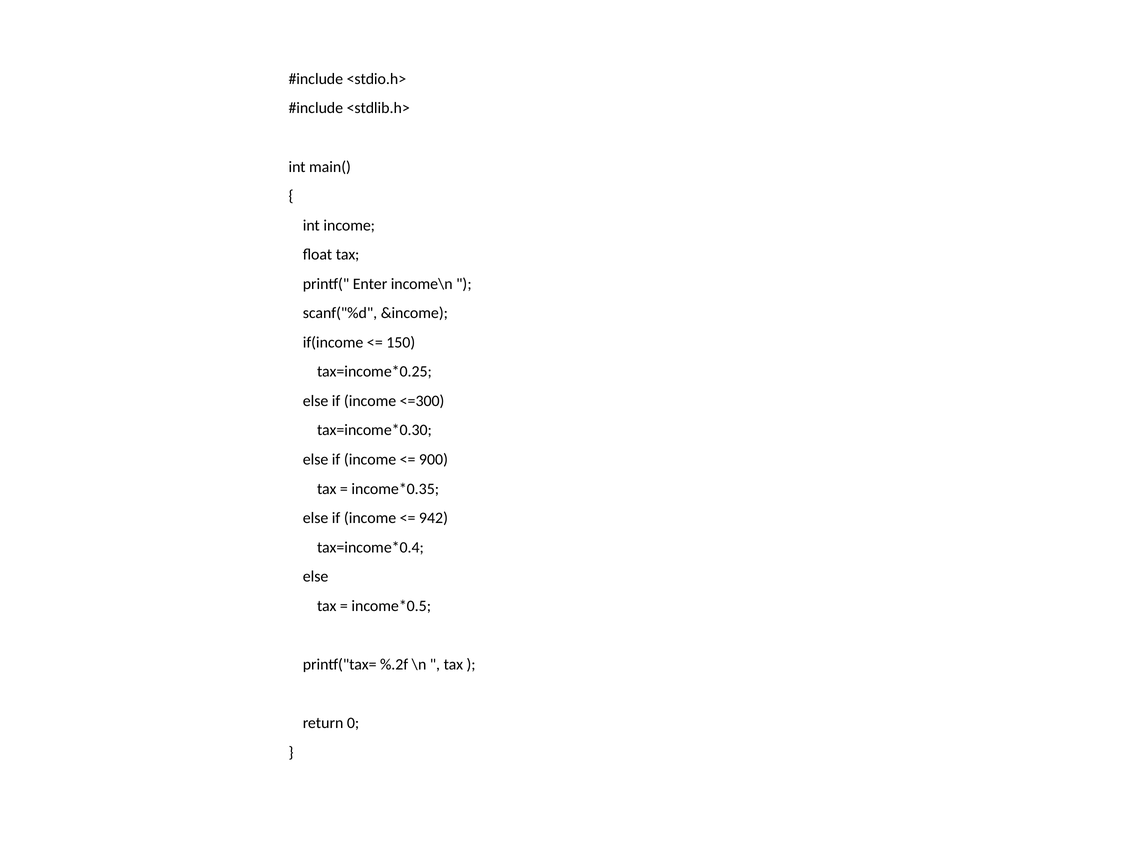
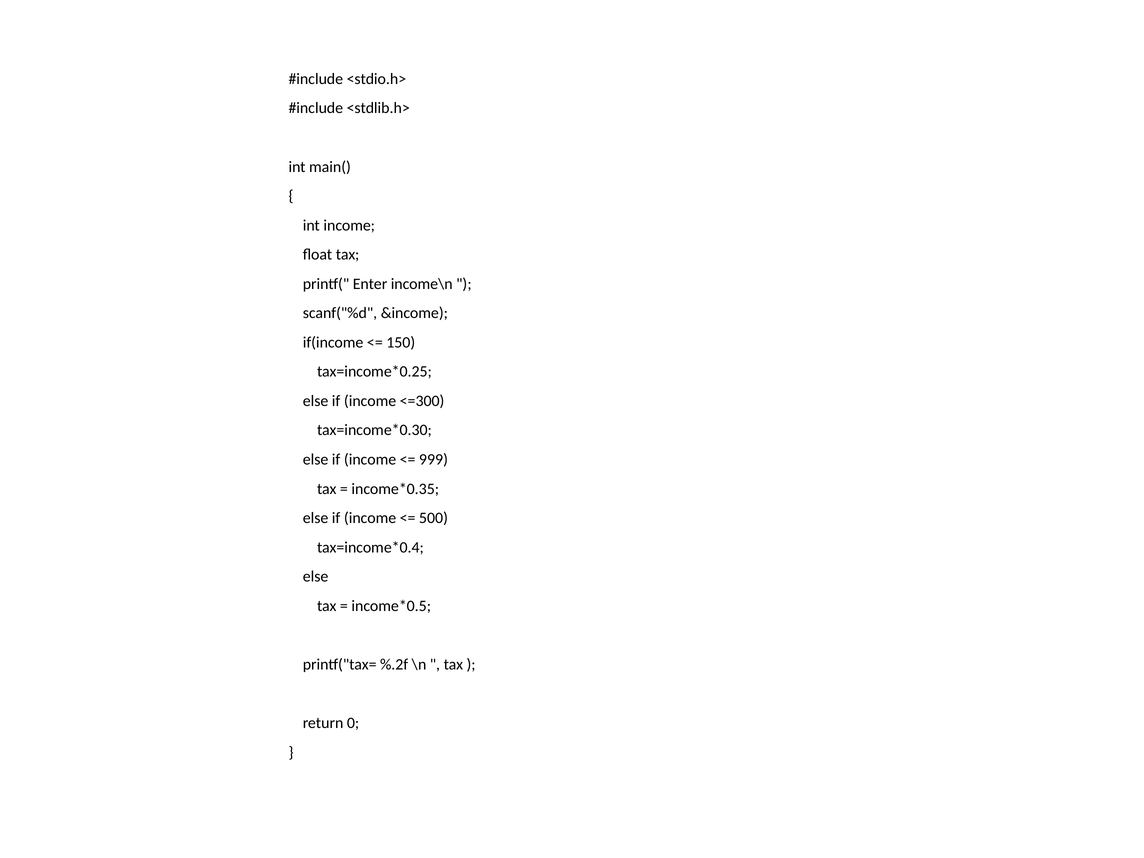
900: 900 -> 999
942: 942 -> 500
